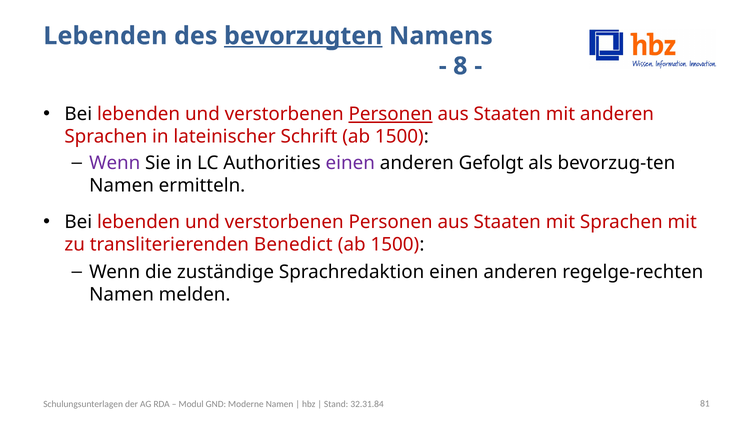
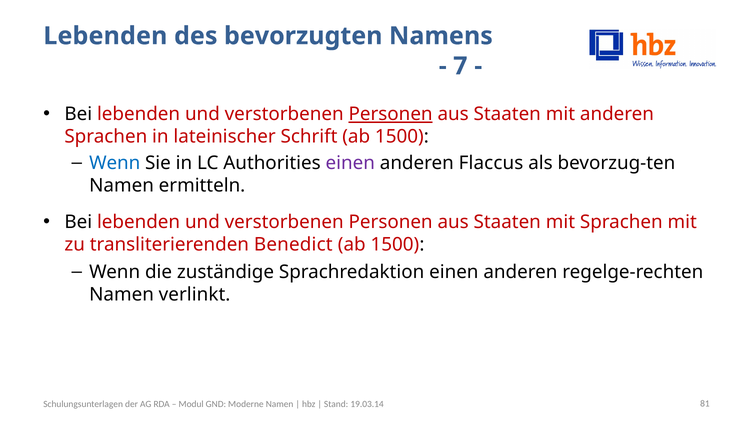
bevorzugten underline: present -> none
8: 8 -> 7
Wenn at (115, 163) colour: purple -> blue
Gefolgt: Gefolgt -> Flaccus
melden: melden -> verlinkt
32.31.84: 32.31.84 -> 19.03.14
